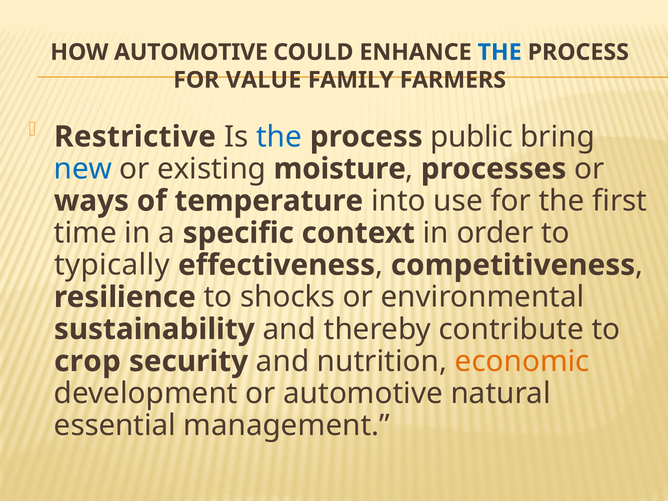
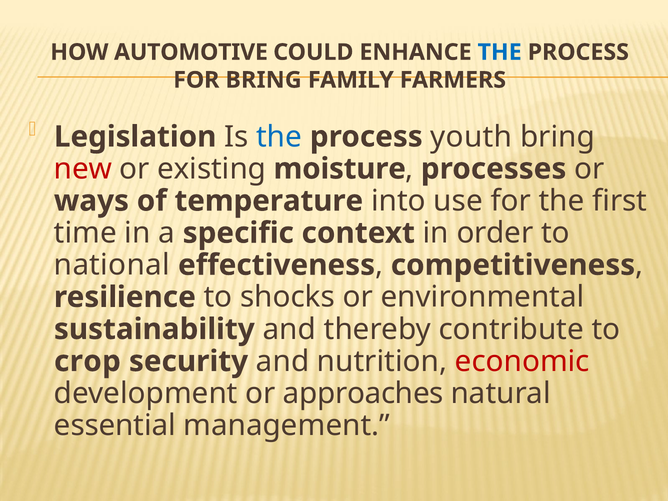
FOR VALUE: VALUE -> BRING
Restrictive: Restrictive -> Legislation
public: public -> youth
new colour: blue -> red
typically: typically -> national
economic colour: orange -> red
or automotive: automotive -> approaches
